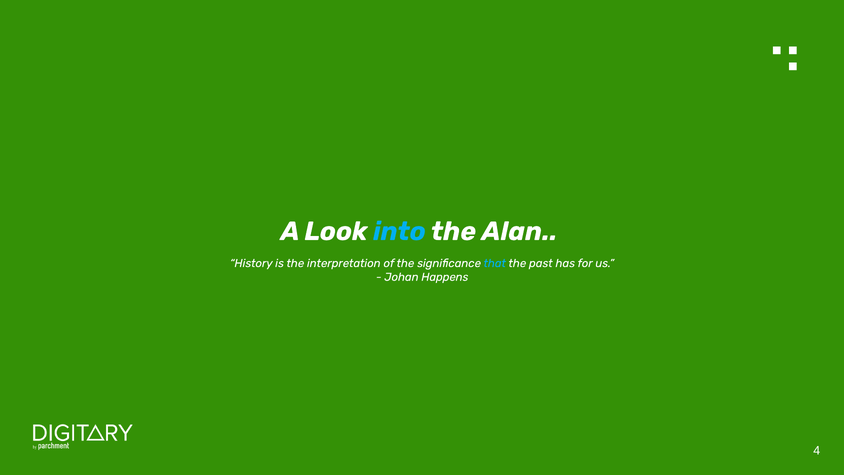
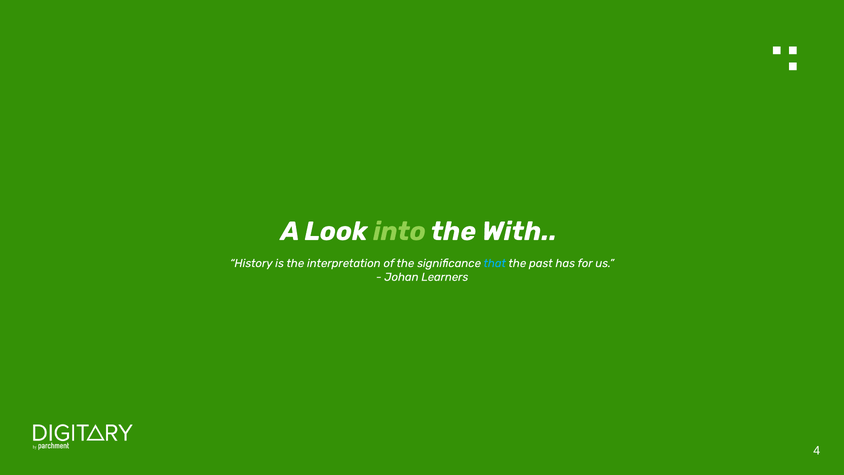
into colour: light blue -> light green
Alan: Alan -> With
Happens: Happens -> Learners
